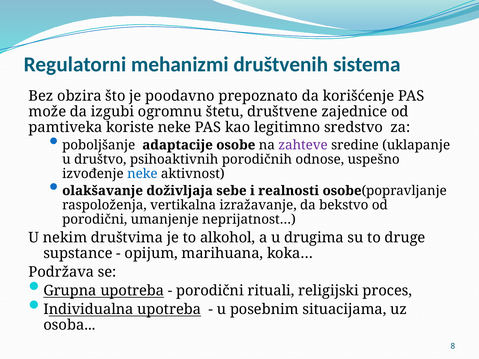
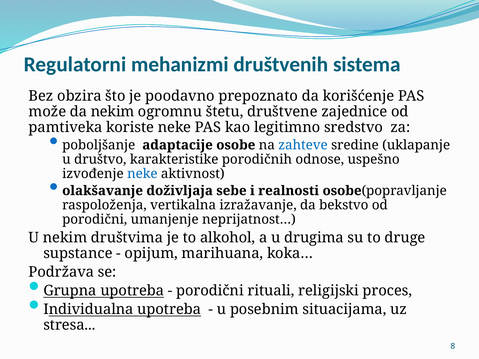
da izgubi: izgubi -> nekim
zahteve colour: purple -> blue
psihoaktivnih: psihoaktivnih -> karakteristike
osoba: osoba -> stresa
